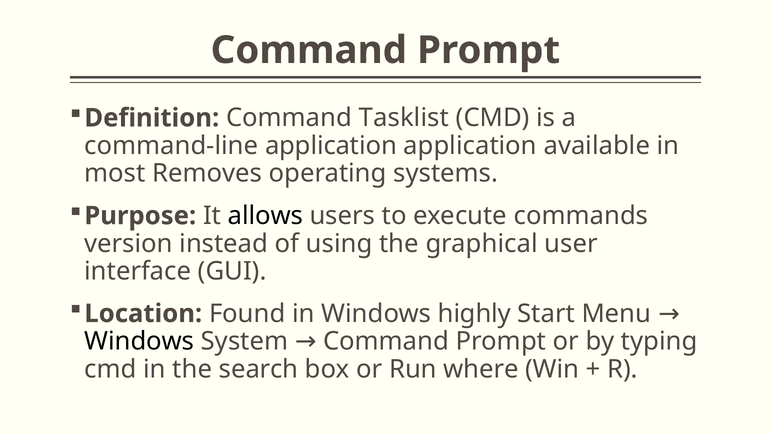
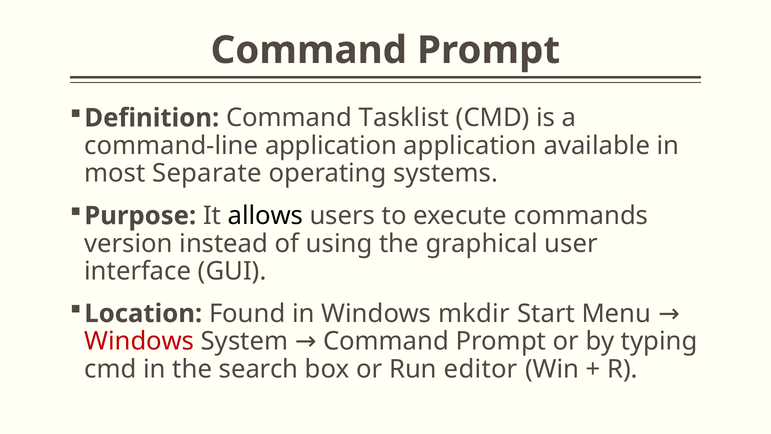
Removes: Removes -> Separate
highly: highly -> mkdir
Windows at (139, 341) colour: black -> red
where: where -> editor
